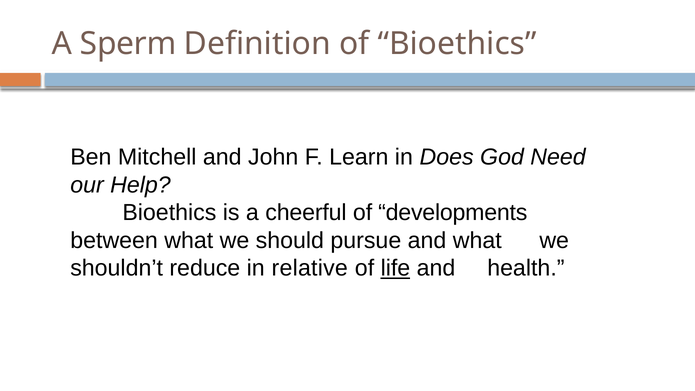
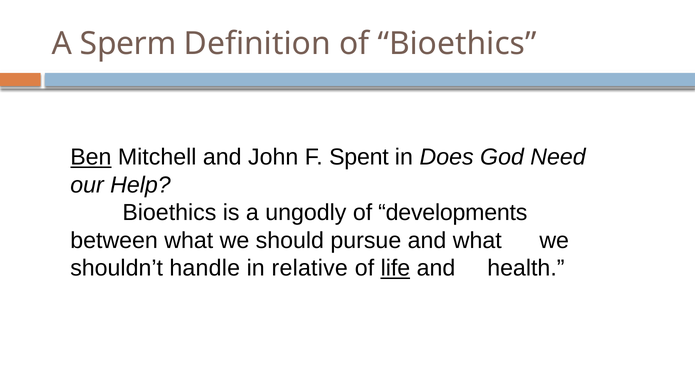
Ben underline: none -> present
Learn: Learn -> Spent
cheerful: cheerful -> ungodly
reduce: reduce -> handle
